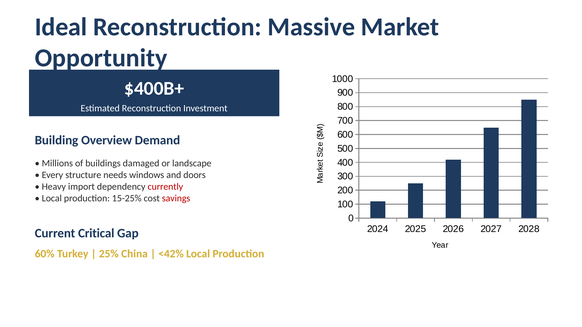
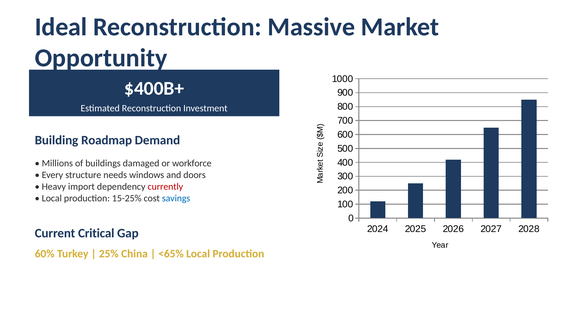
Overview: Overview -> Roadmap
landscape: landscape -> workforce
savings colour: red -> blue
<42%: <42% -> <65%
